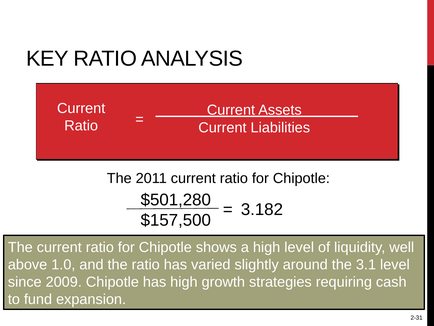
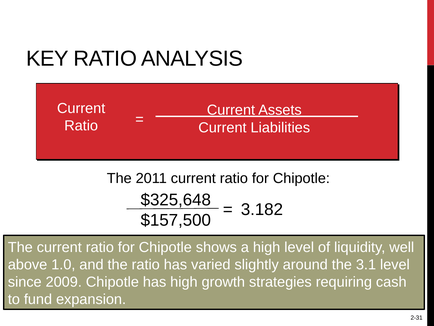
$501,280: $501,280 -> $325,648
